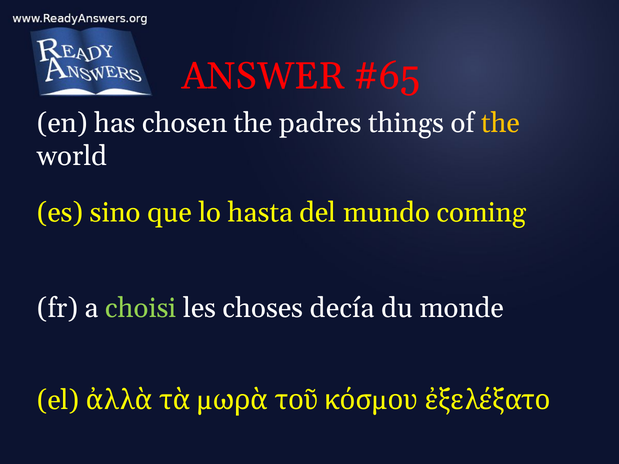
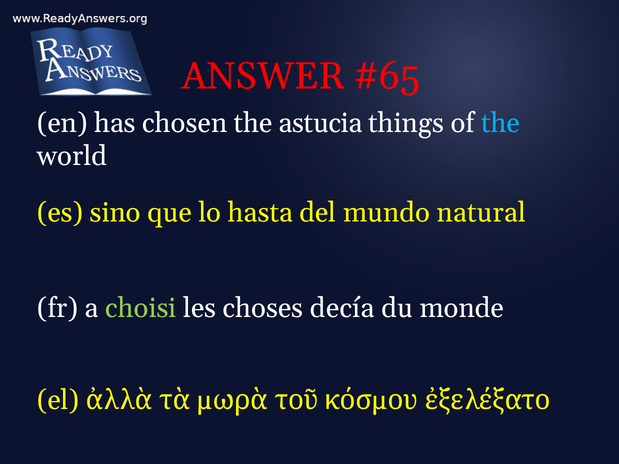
padres: padres -> astucia
the at (501, 123) colour: yellow -> light blue
coming: coming -> natural
